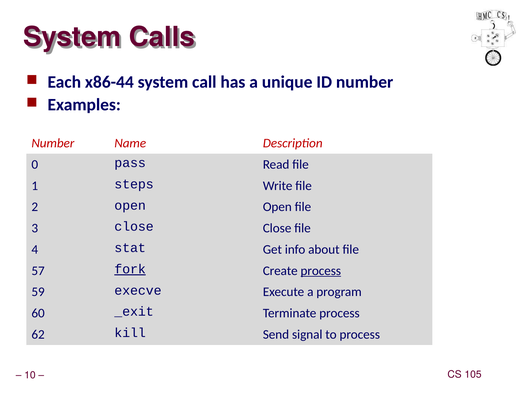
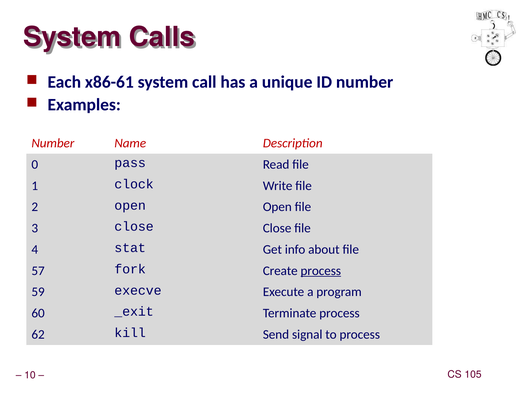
x86-44: x86-44 -> x86-61
steps: steps -> clock
fork underline: present -> none
